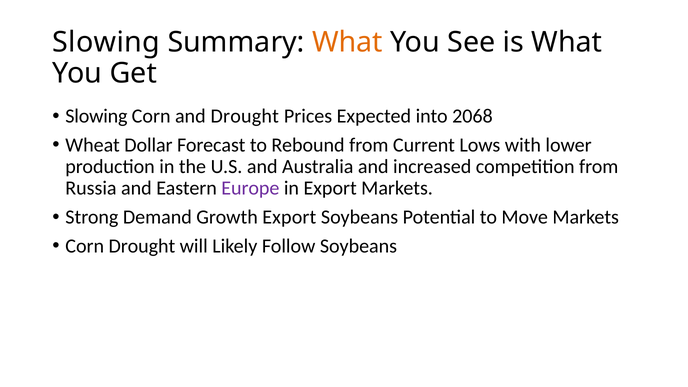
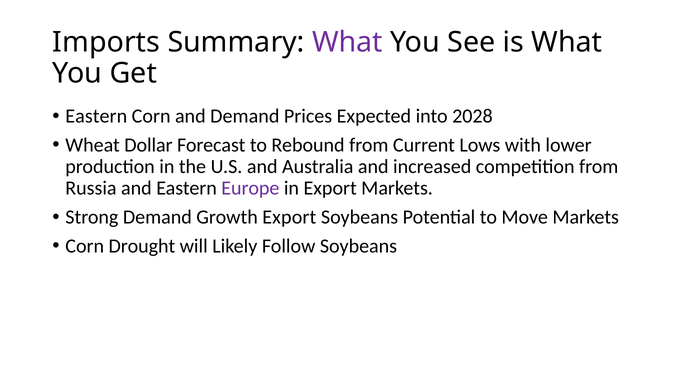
Slowing at (106, 42): Slowing -> Imports
What at (347, 42) colour: orange -> purple
Slowing at (96, 116): Slowing -> Eastern
and Drought: Drought -> Demand
2068: 2068 -> 2028
